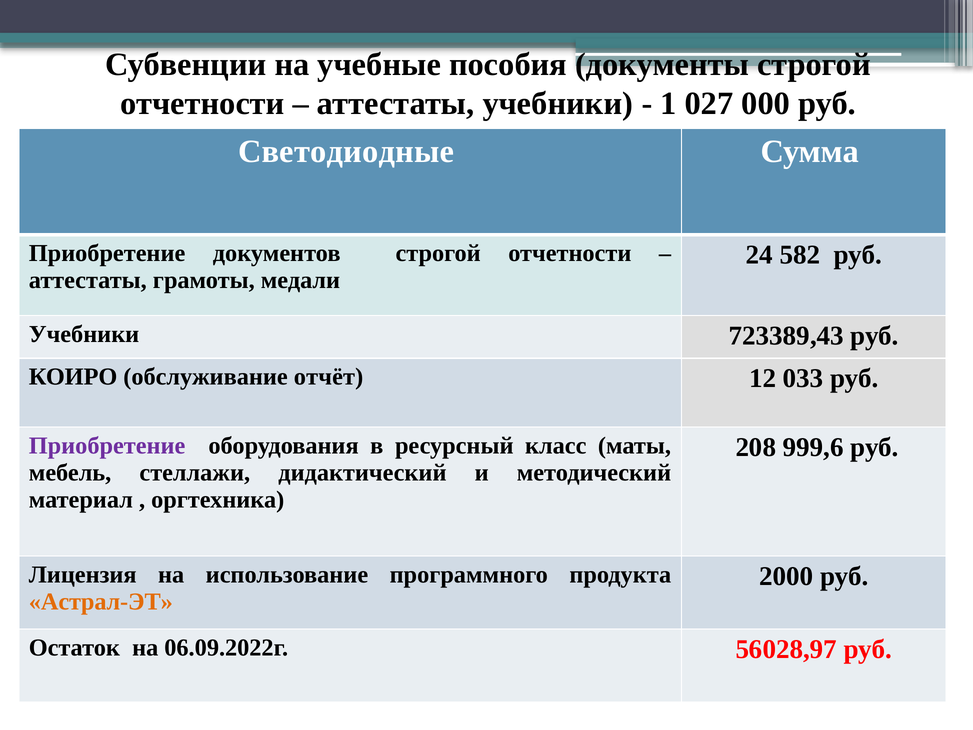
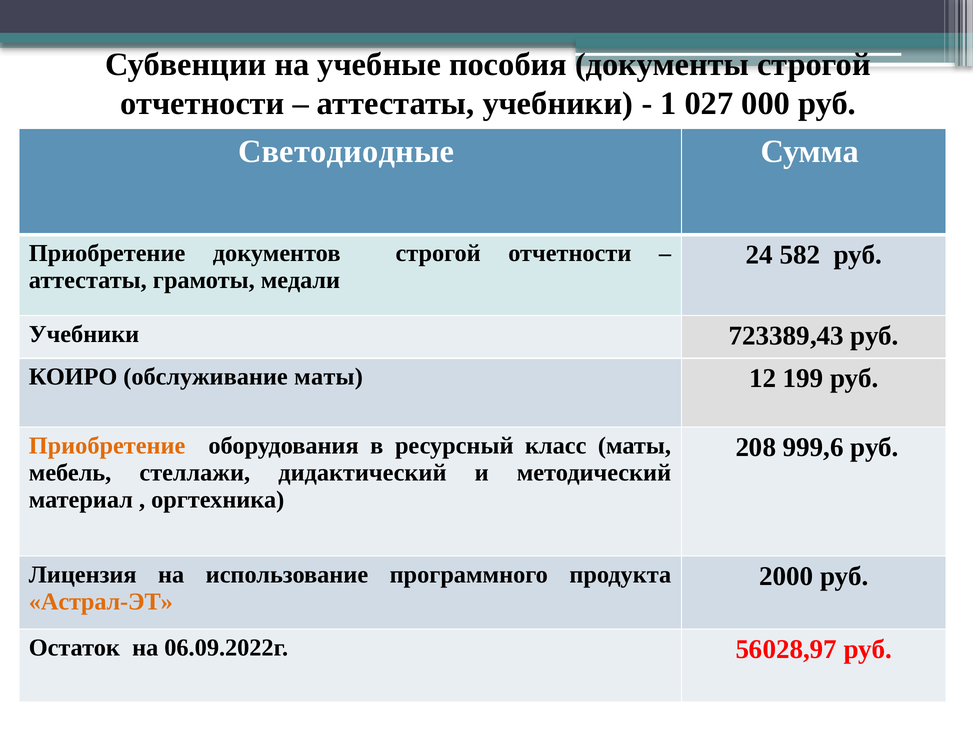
обслуживание отчёт: отчёт -> маты
033: 033 -> 199
Приобретение at (107, 446) colour: purple -> orange
